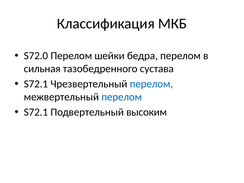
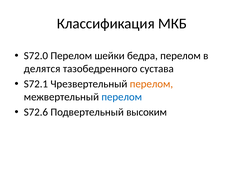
сильная: сильная -> делятся
перелом at (151, 84) colour: blue -> orange
S72.1 at (36, 112): S72.1 -> S72.6
